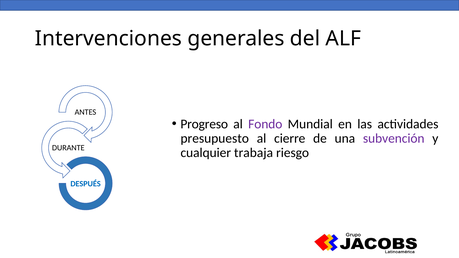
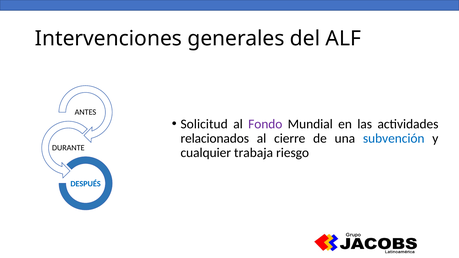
Progreso: Progreso -> Solicitud
presupuesto: presupuesto -> relacionados
subvención colour: purple -> blue
